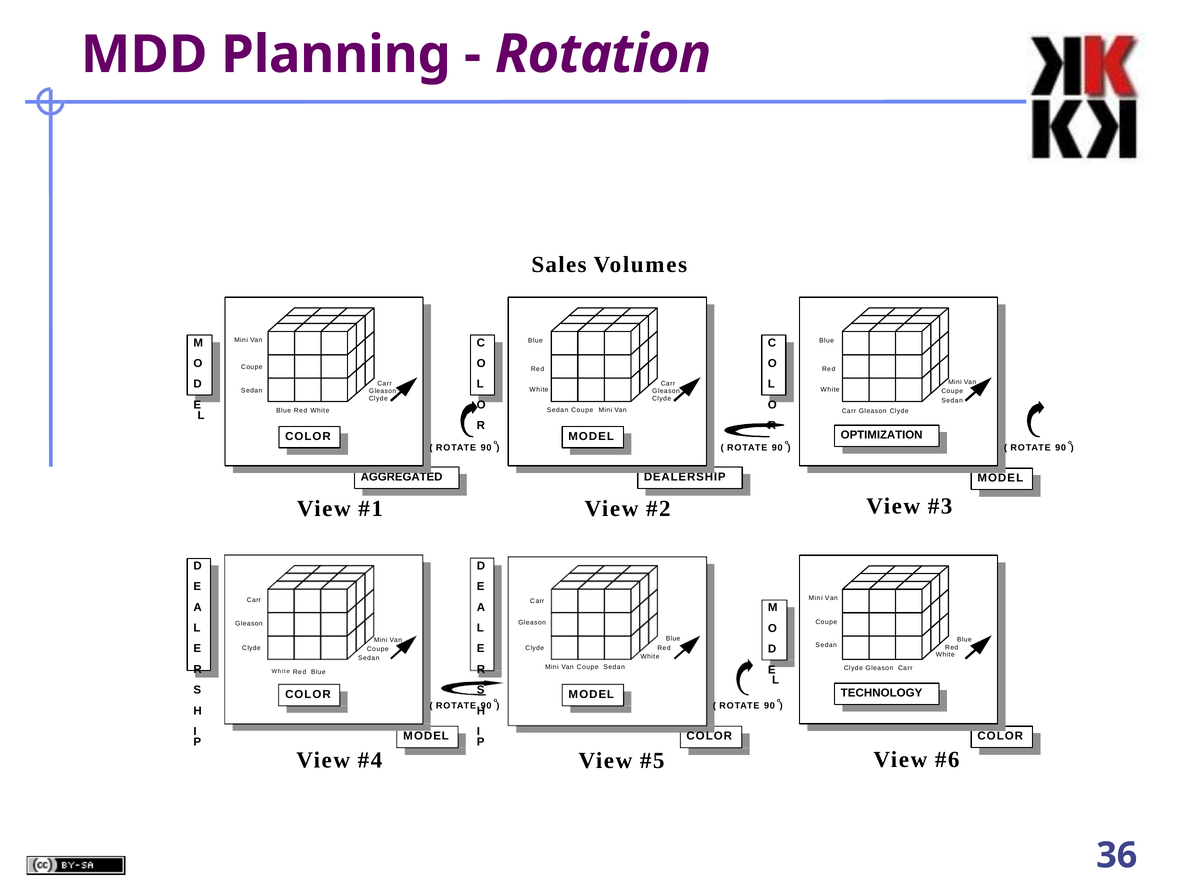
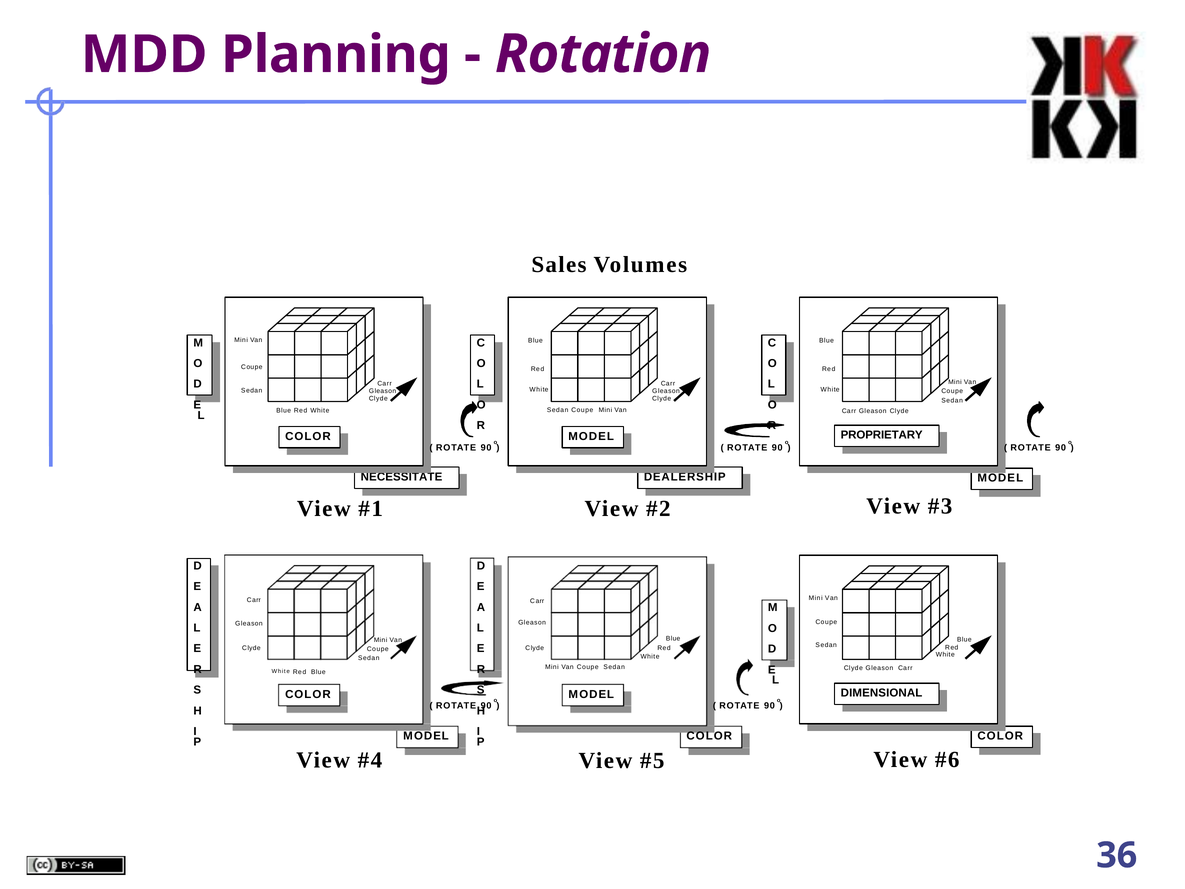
OPTIMIZATION: OPTIMIZATION -> PROPRIETARY
AGGREGATED: AGGREGATED -> NECESSITATE
TECHNOLOGY: TECHNOLOGY -> DIMENSIONAL
